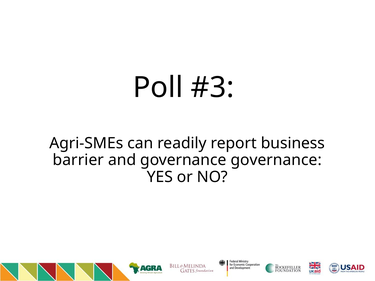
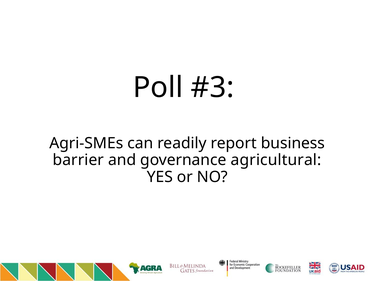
governance governance: governance -> agricultural
